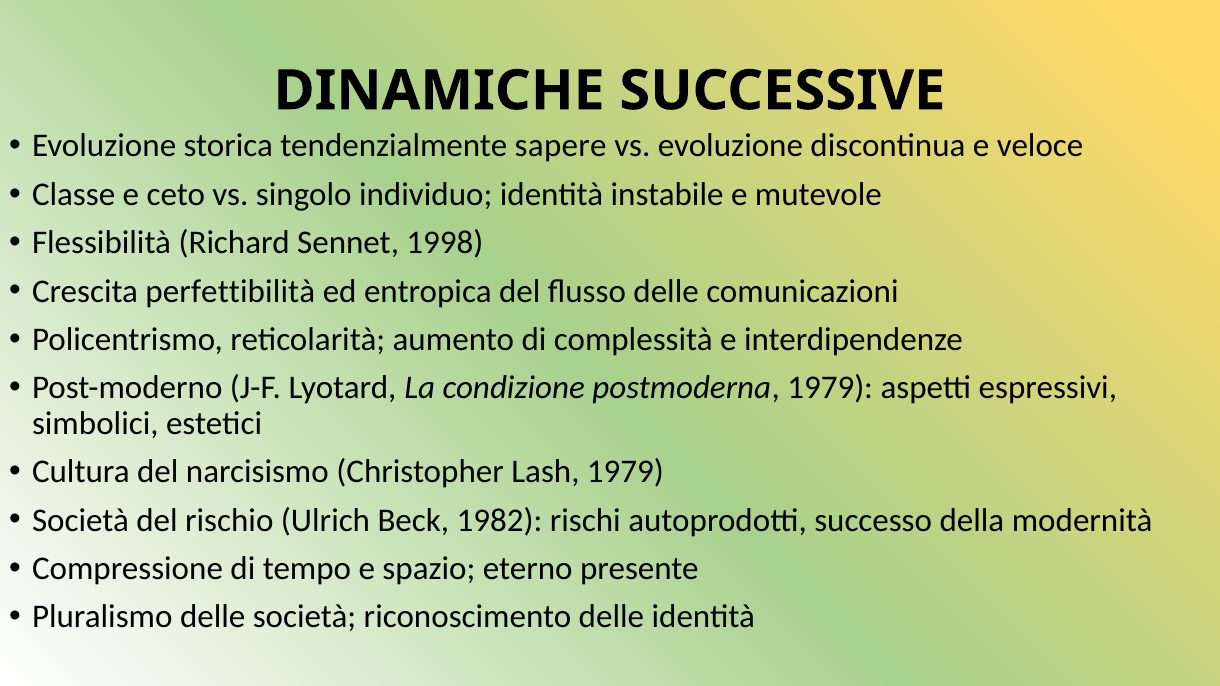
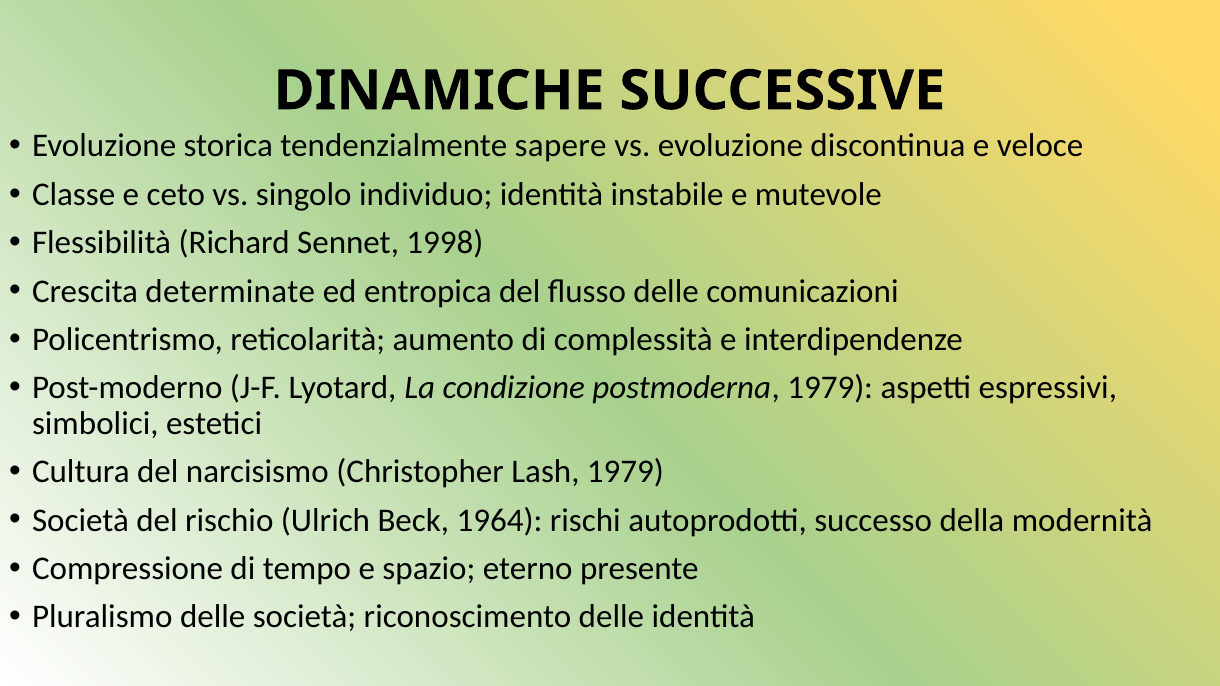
perfettibilità: perfettibilità -> determinate
1982: 1982 -> 1964
